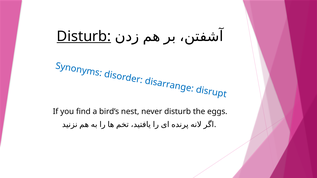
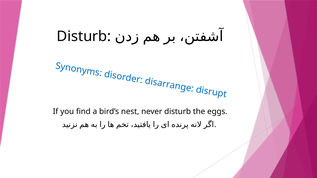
Disturb at (84, 36) underline: present -> none
